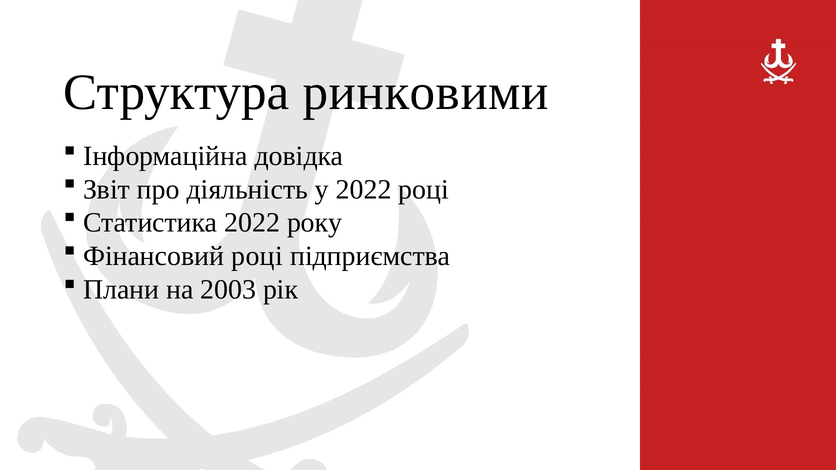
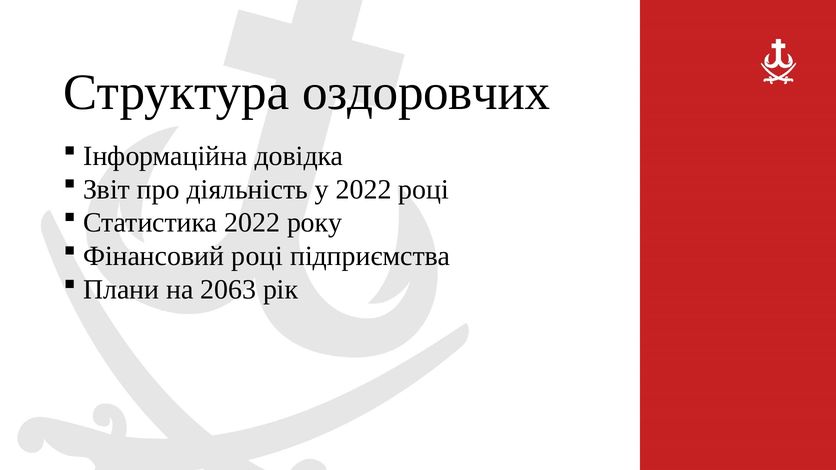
ринковими: ринковими -> оздоровчих
2003: 2003 -> 2063
